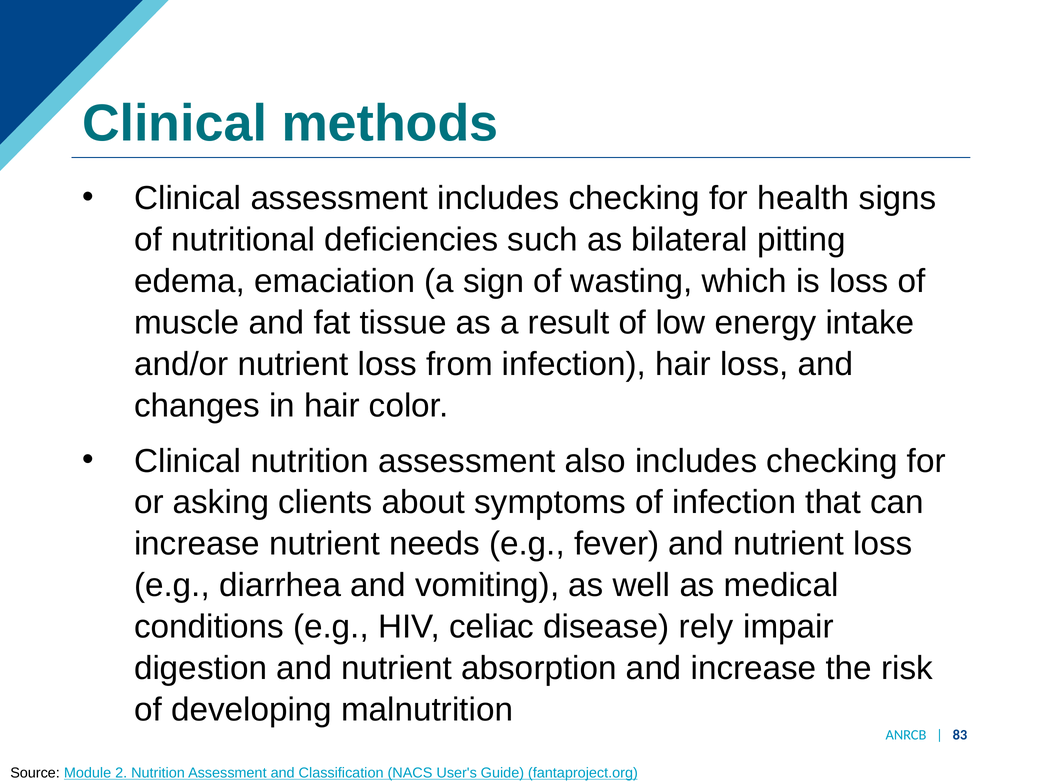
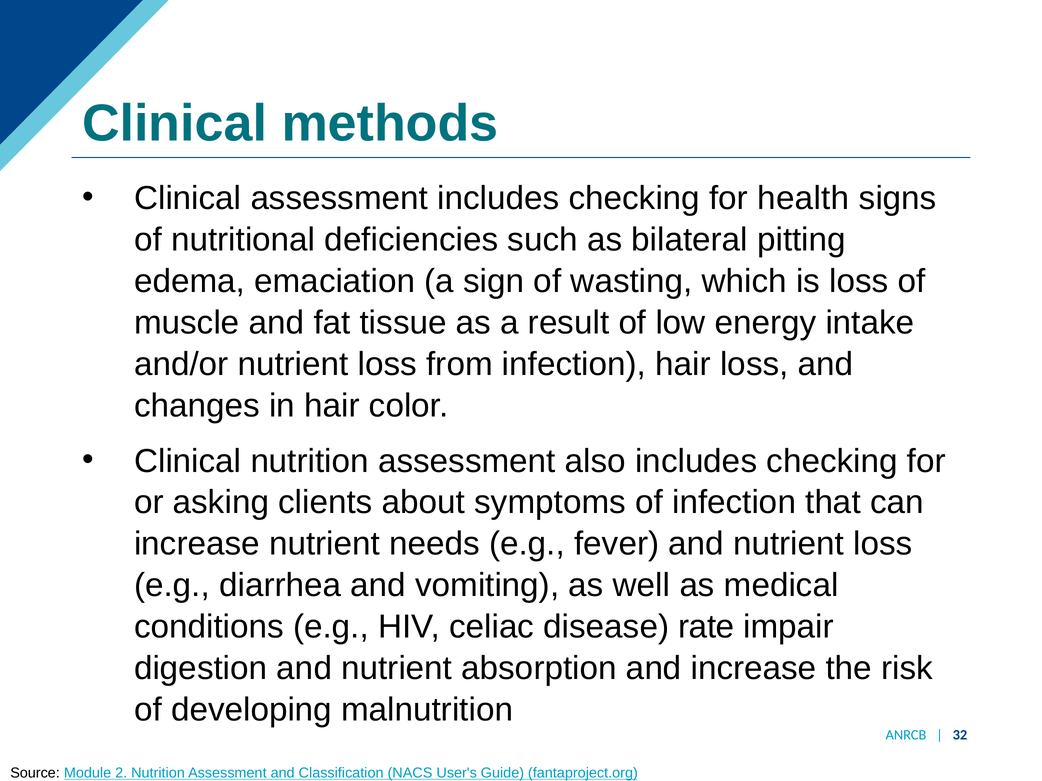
rely: rely -> rate
83: 83 -> 32
